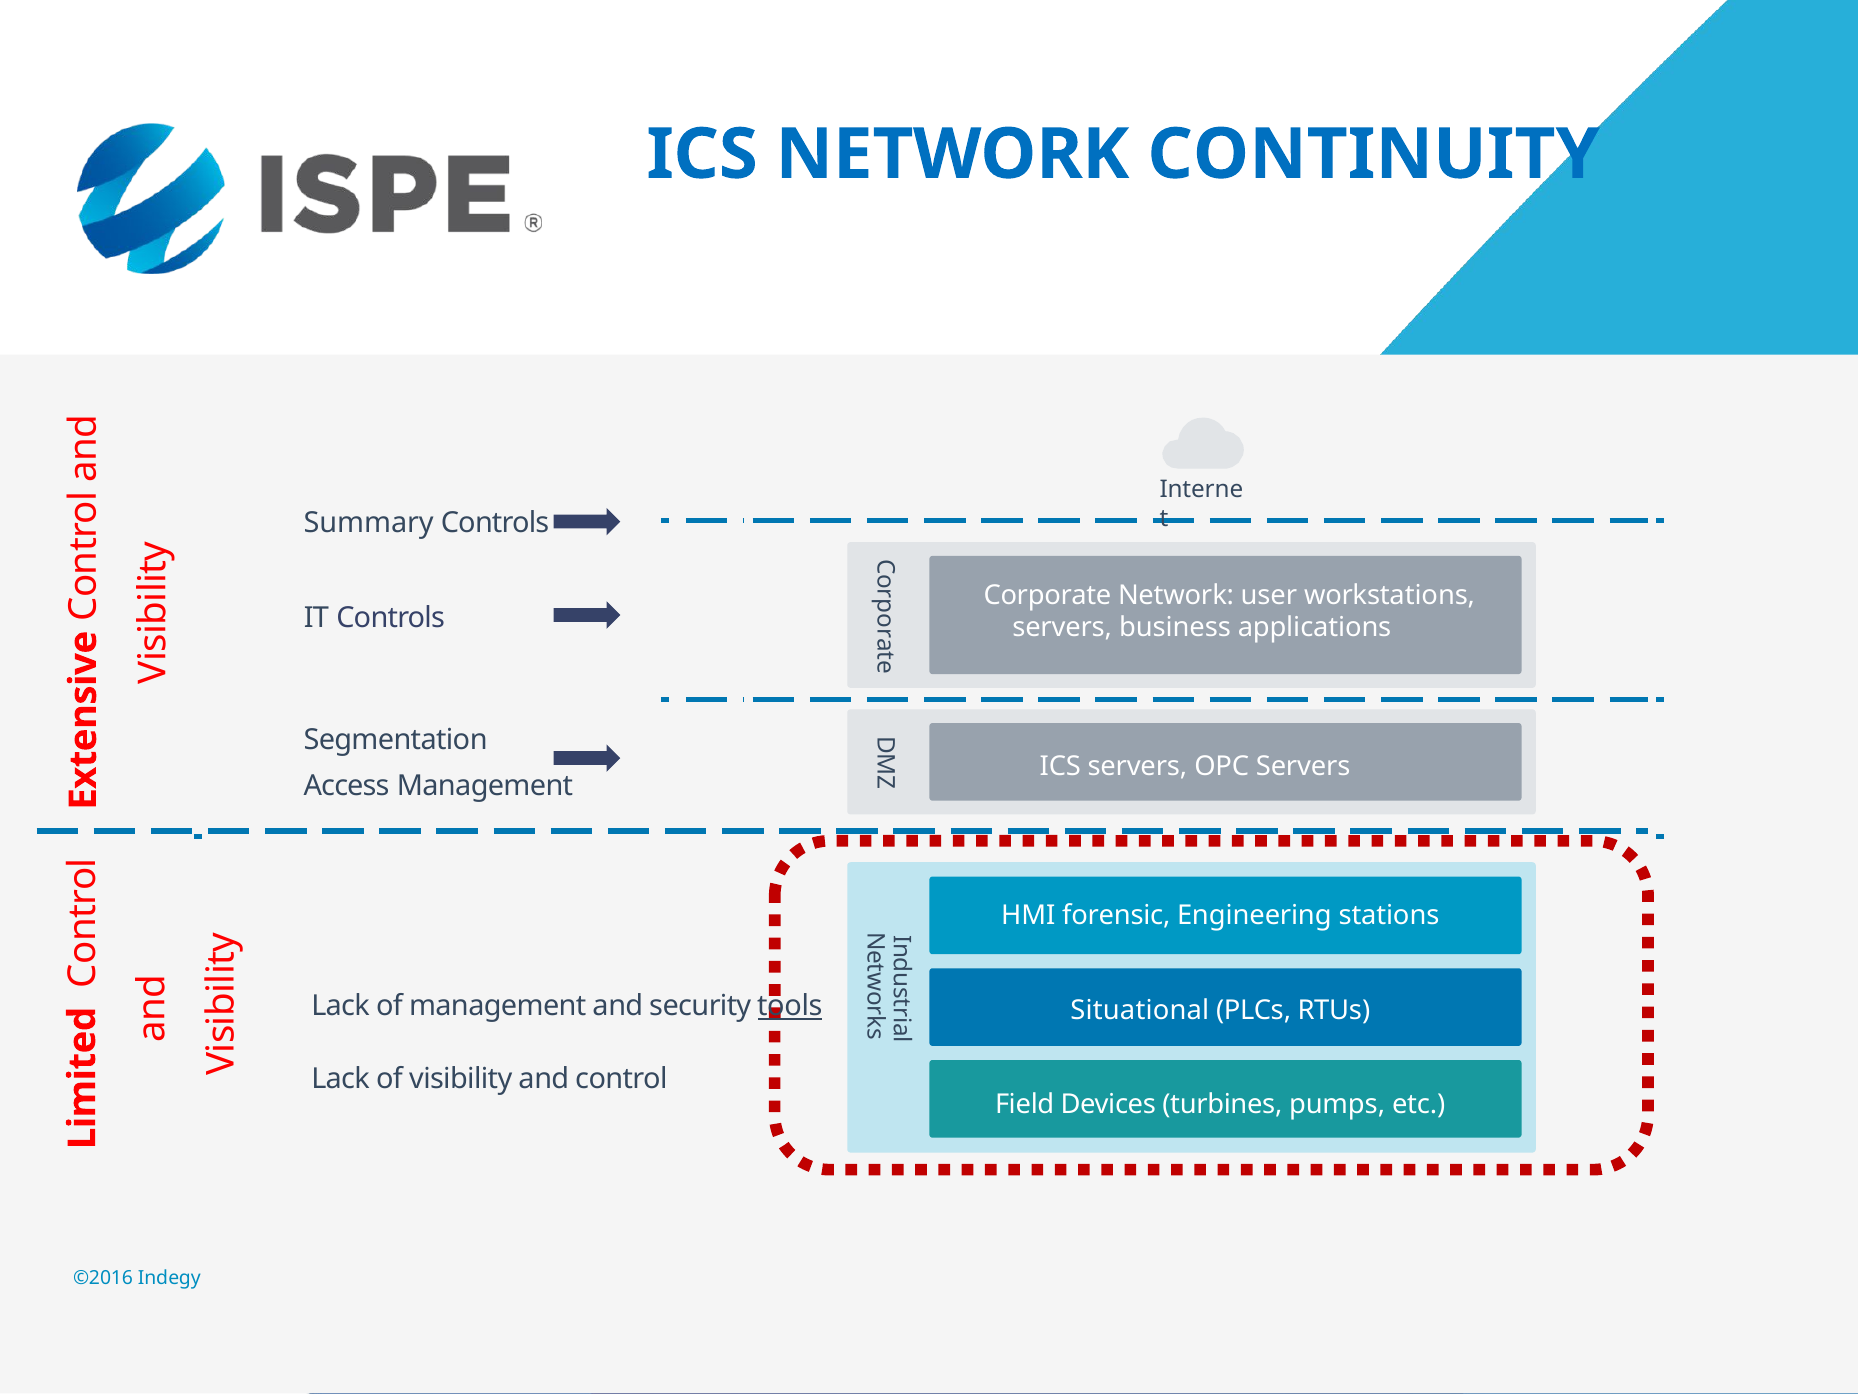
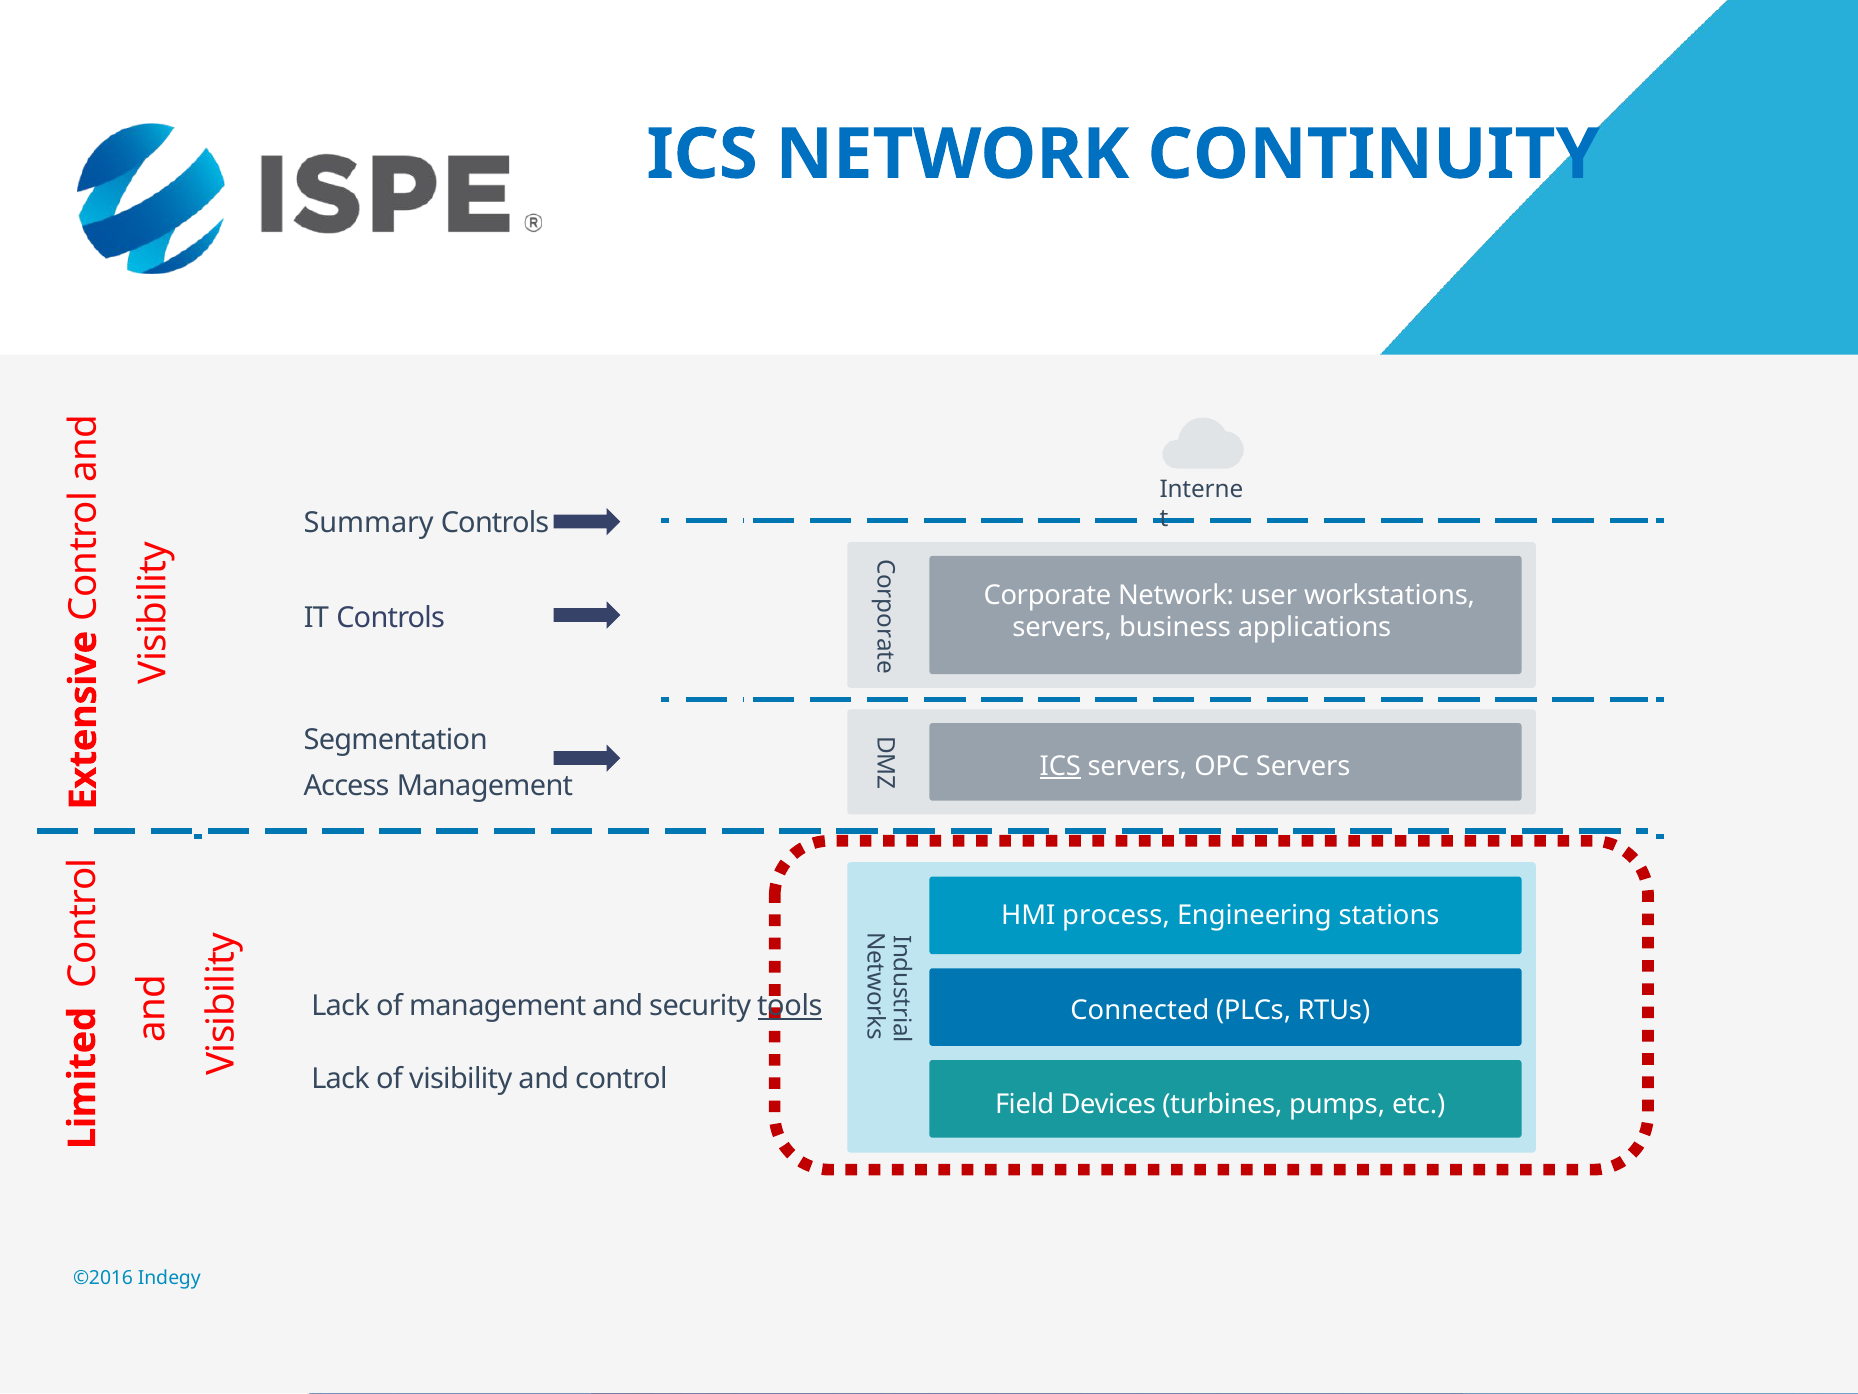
ICS at (1060, 766) underline: none -> present
forensic: forensic -> process
Situational: Situational -> Connected
